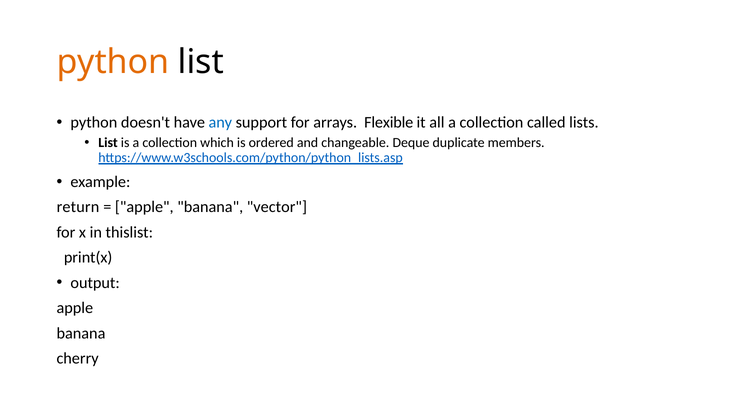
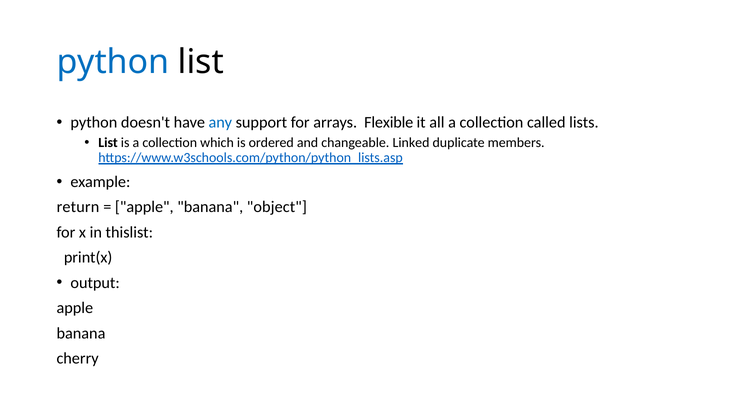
python at (113, 62) colour: orange -> blue
Deque: Deque -> Linked
vector: vector -> object
